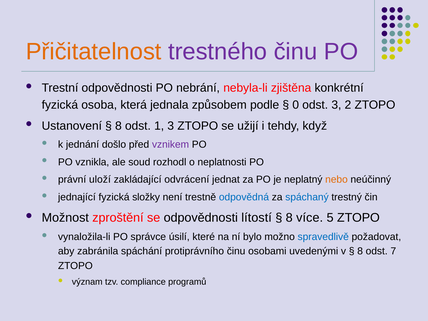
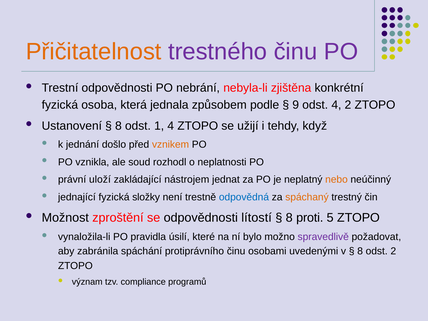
0: 0 -> 9
odst 3: 3 -> 4
1 3: 3 -> 4
vznikem colour: purple -> orange
odvrácení: odvrácení -> nástrojem
spáchaný colour: blue -> orange
více: více -> proti
správce: správce -> pravidla
spravedlivě colour: blue -> purple
odst 7: 7 -> 2
